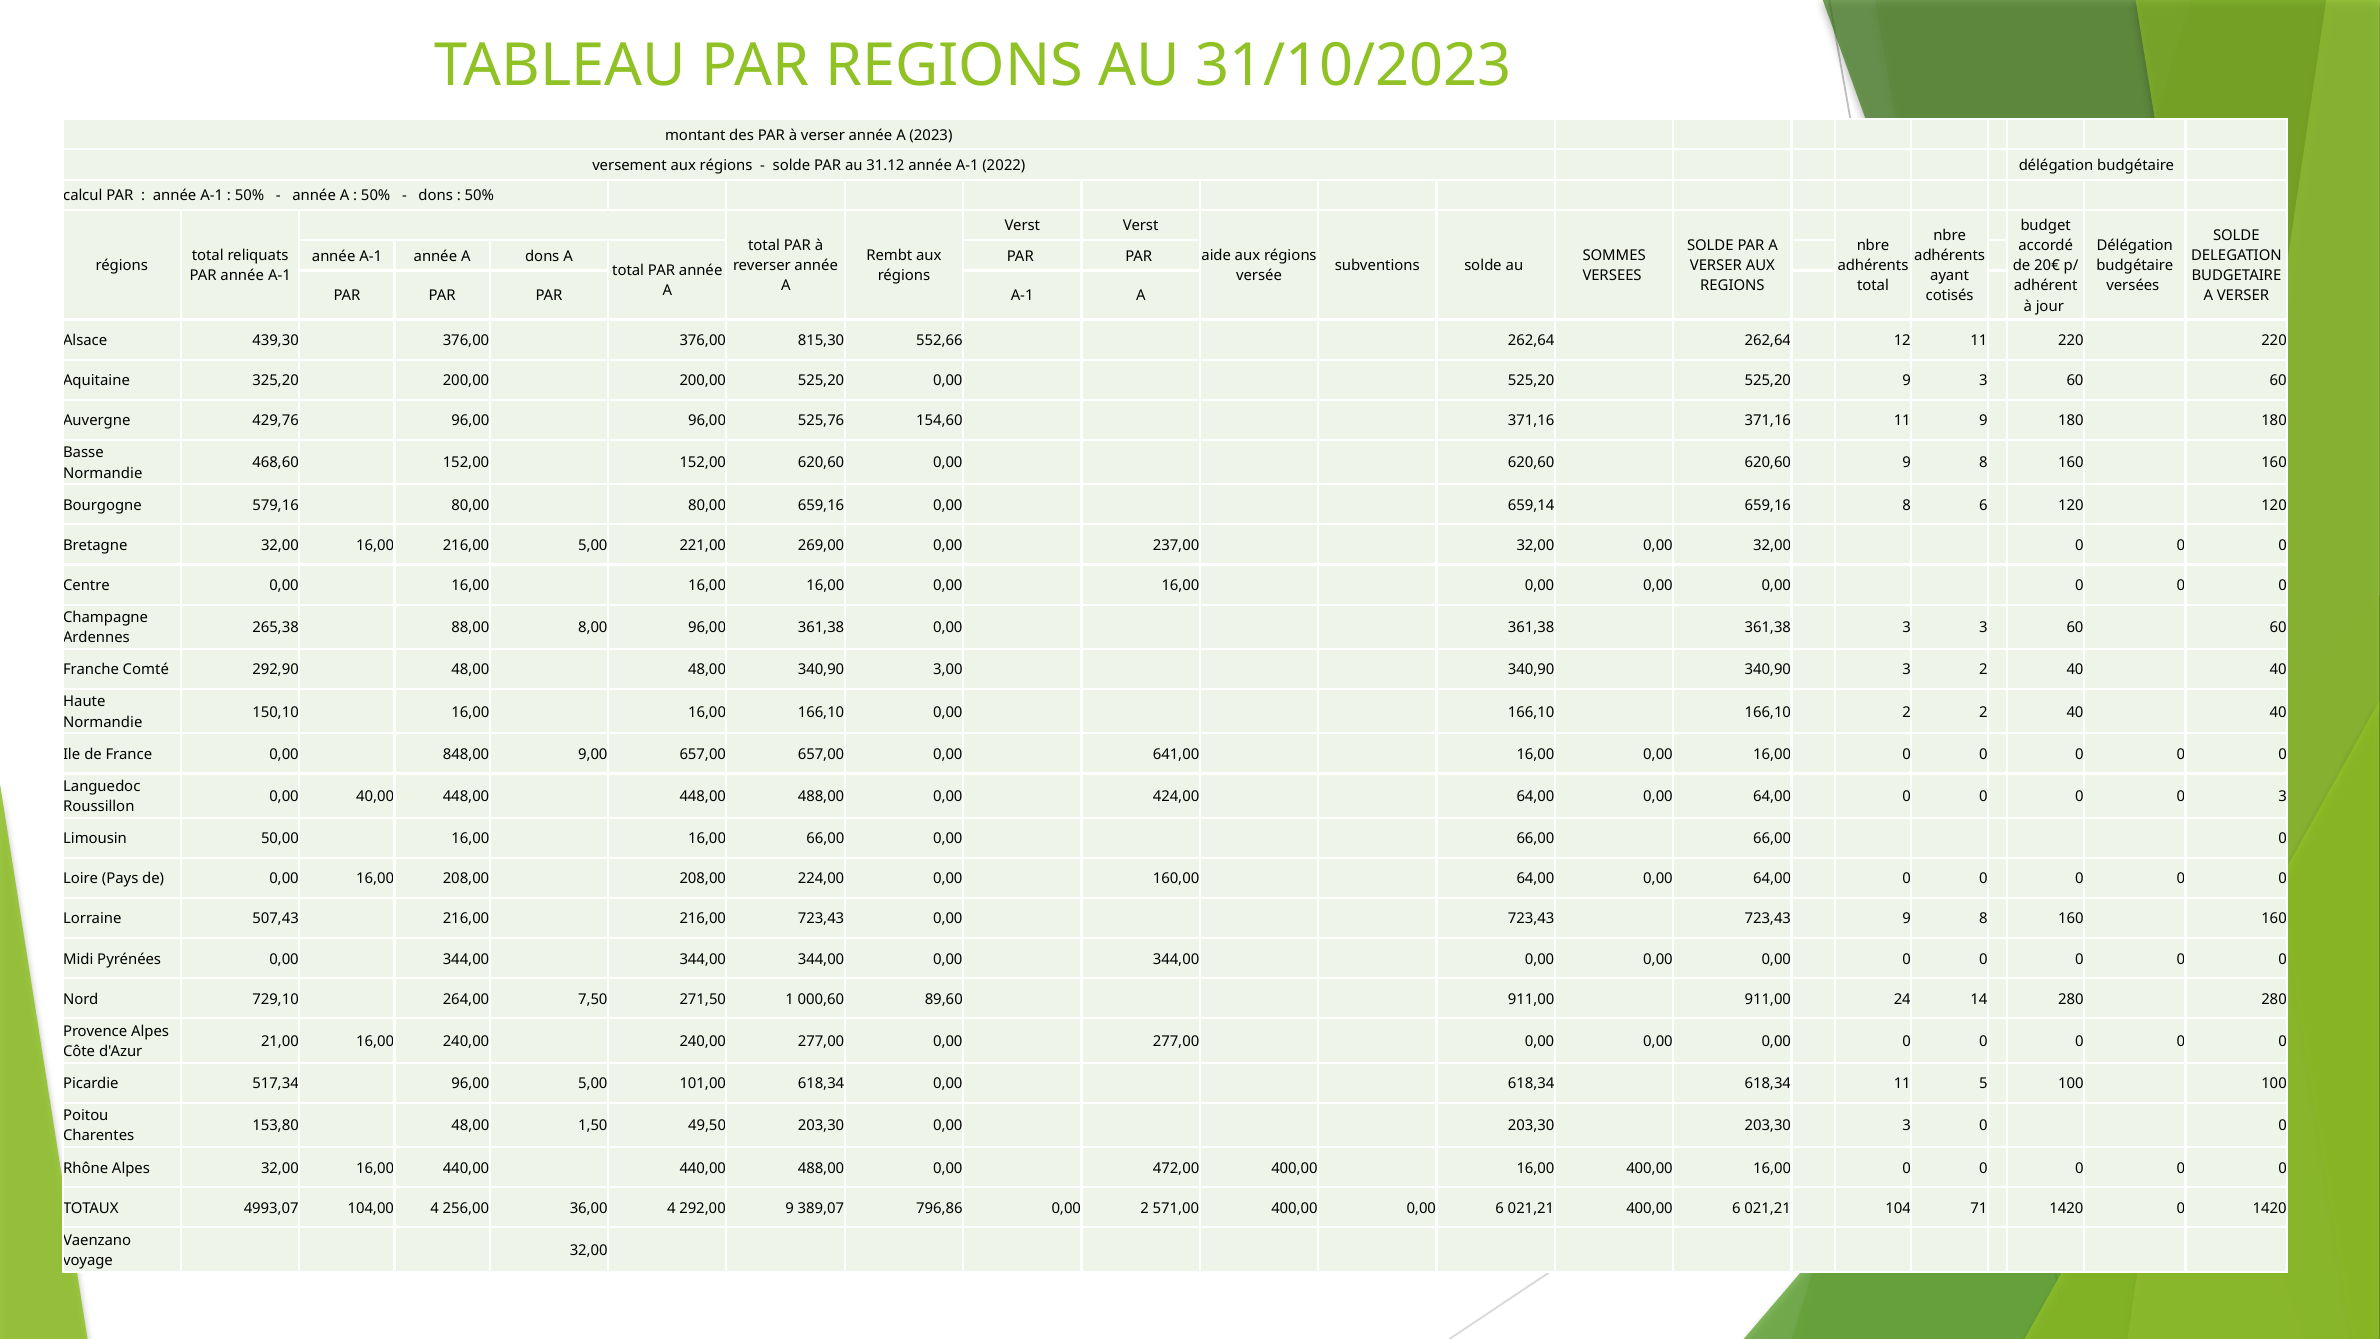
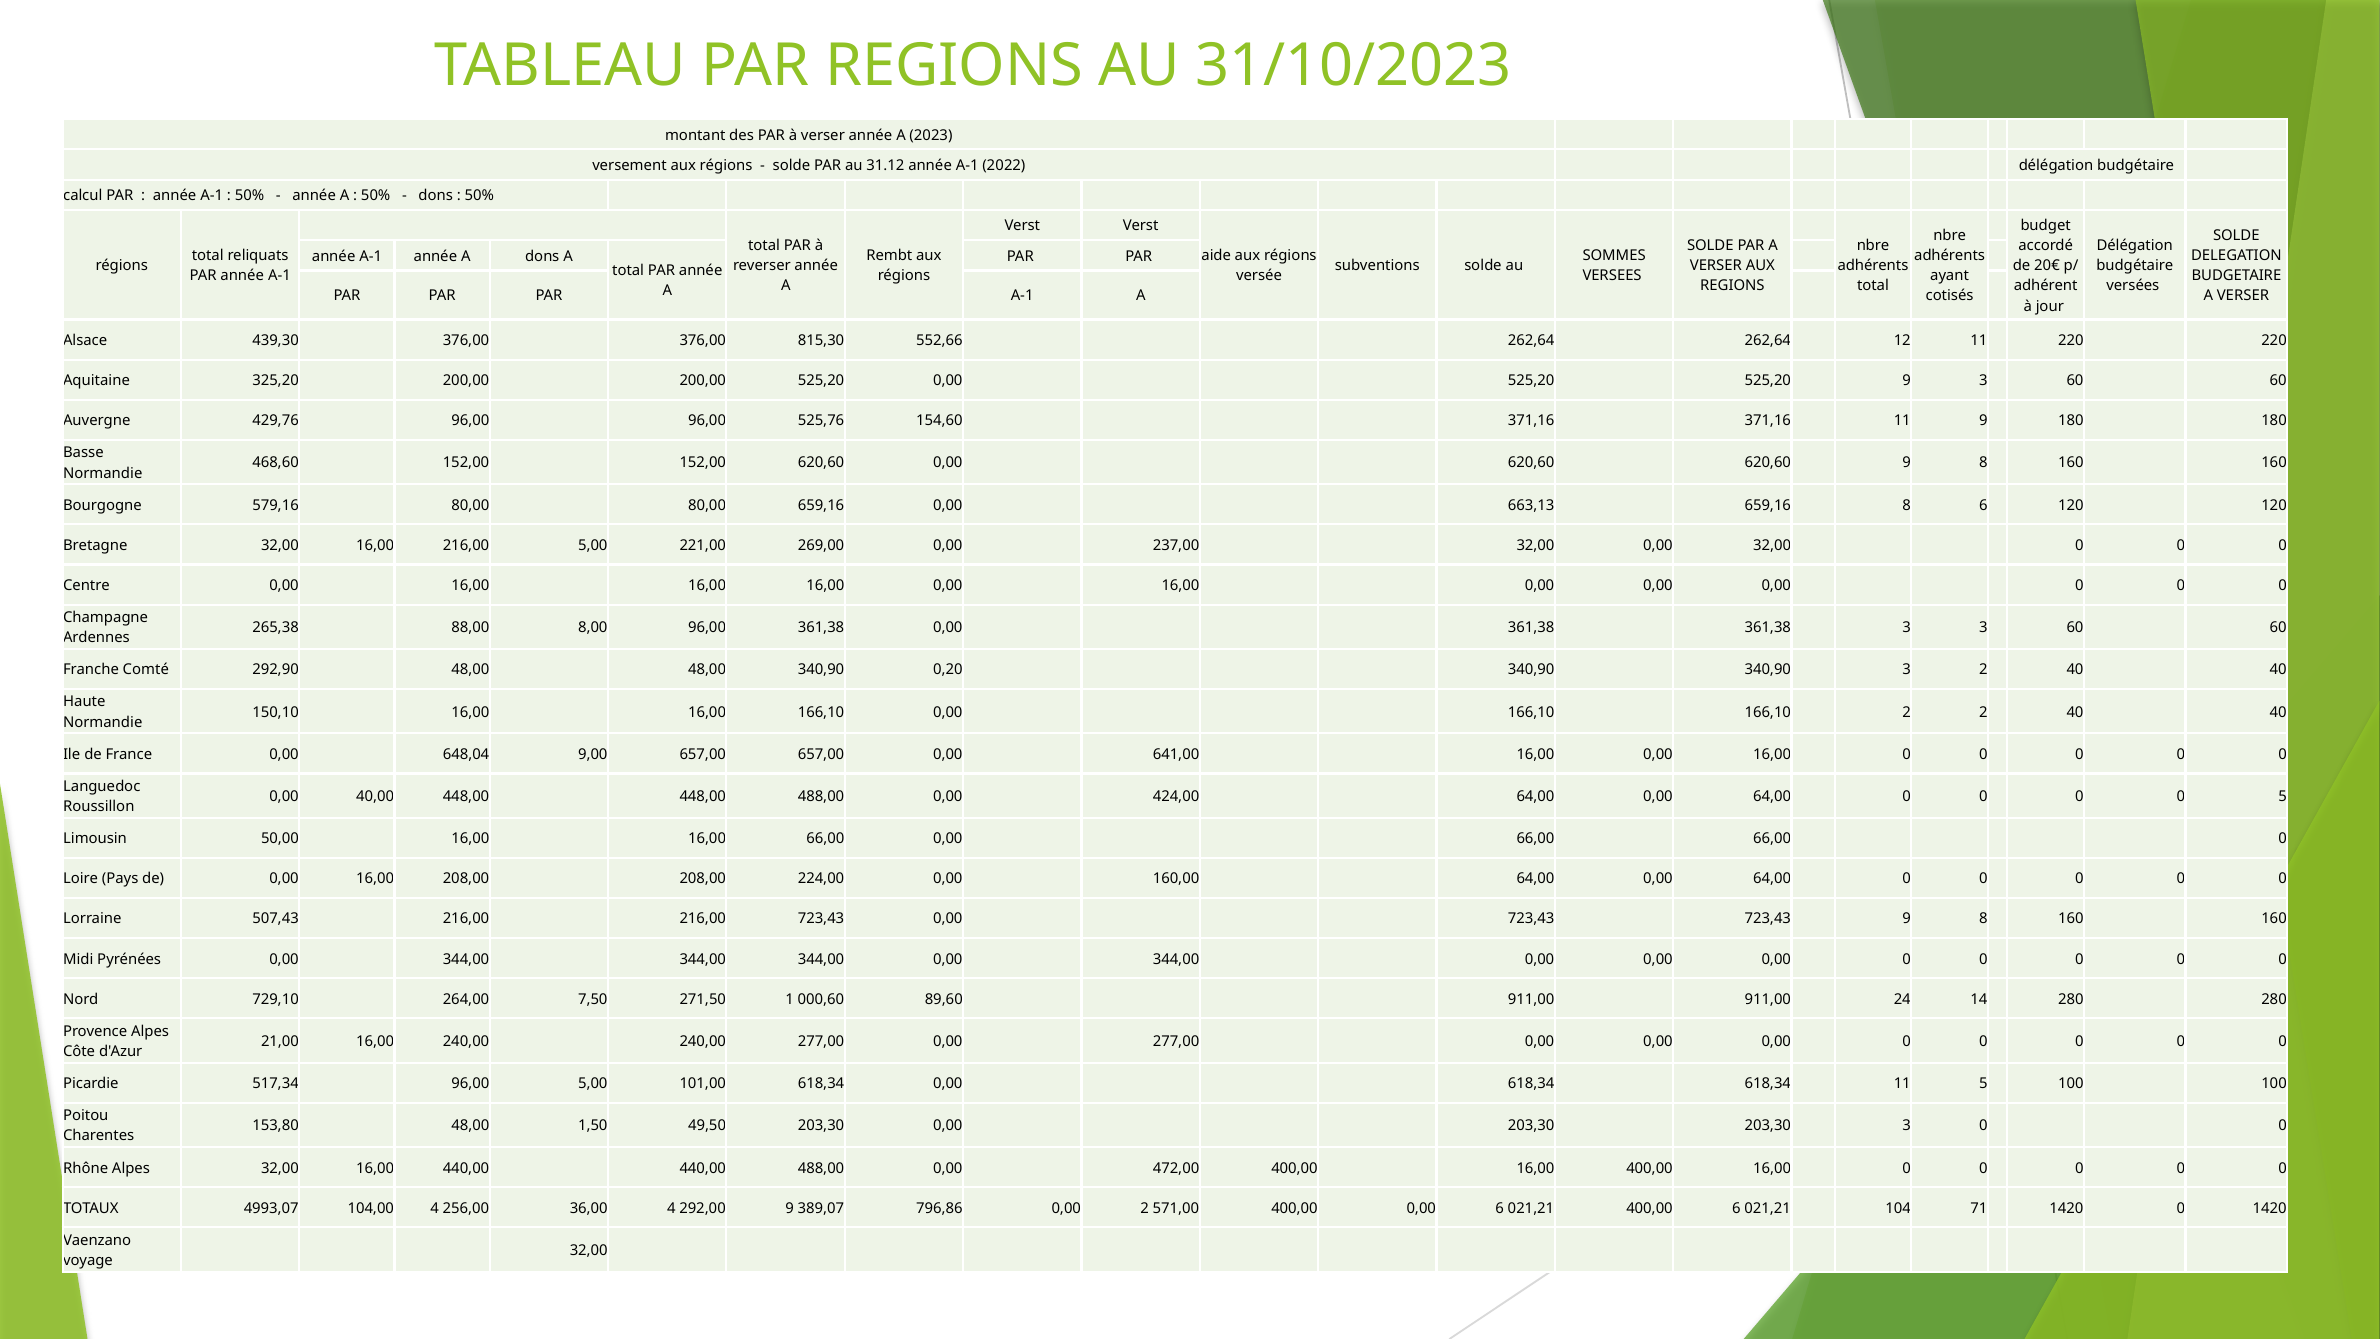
659,14: 659,14 -> 663,13
3,00: 3,00 -> 0,20
848,00: 848,00 -> 648,04
0 3: 3 -> 5
